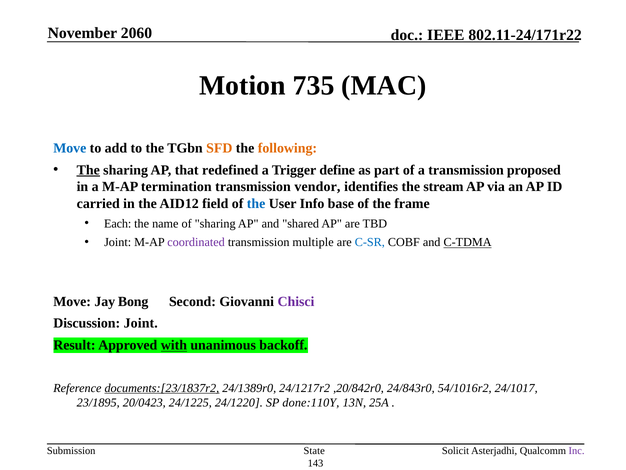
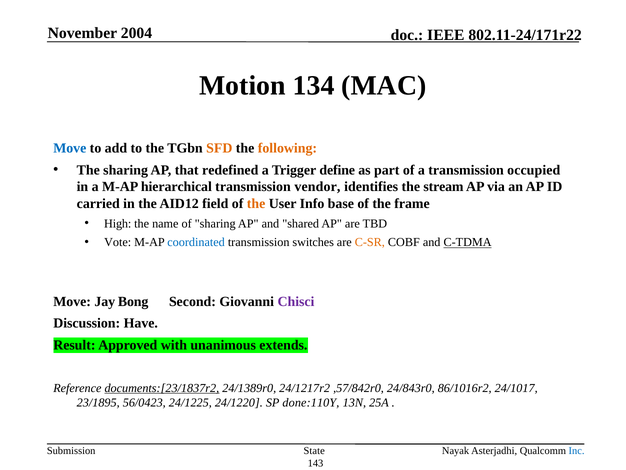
2060: 2060 -> 2004
735: 735 -> 134
The at (88, 170) underline: present -> none
proposed: proposed -> occupied
termination: termination -> hierarchical
the at (256, 203) colour: blue -> orange
Each: Each -> High
Joint at (118, 242): Joint -> Vote
coordinated colour: purple -> blue
multiple: multiple -> switches
C-SR colour: blue -> orange
Discussion Joint: Joint -> Have
with underline: present -> none
backoff: backoff -> extends
,20/842r0: ,20/842r0 -> ,57/842r0
54/1016r2: 54/1016r2 -> 86/1016r2
20/0423: 20/0423 -> 56/0423
Solicit: Solicit -> Nayak
Inc colour: purple -> blue
